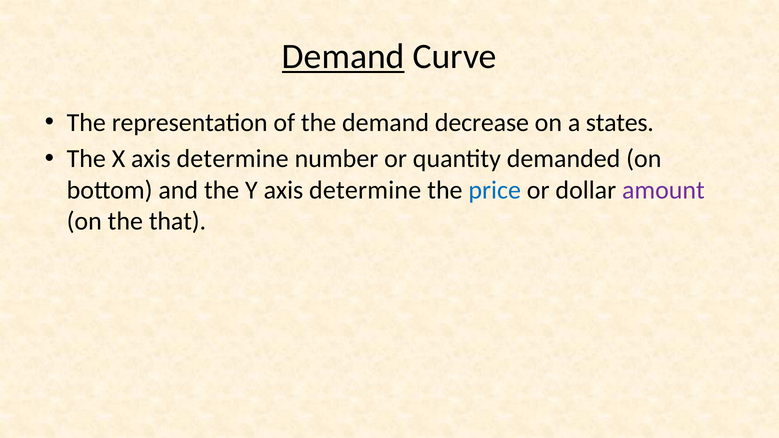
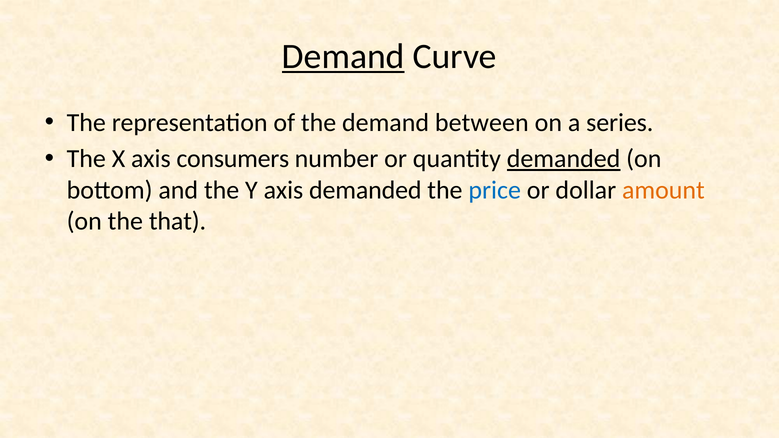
decrease: decrease -> between
states: states -> series
X axis determine: determine -> consumers
demanded at (564, 159) underline: none -> present
Y axis determine: determine -> demanded
amount colour: purple -> orange
